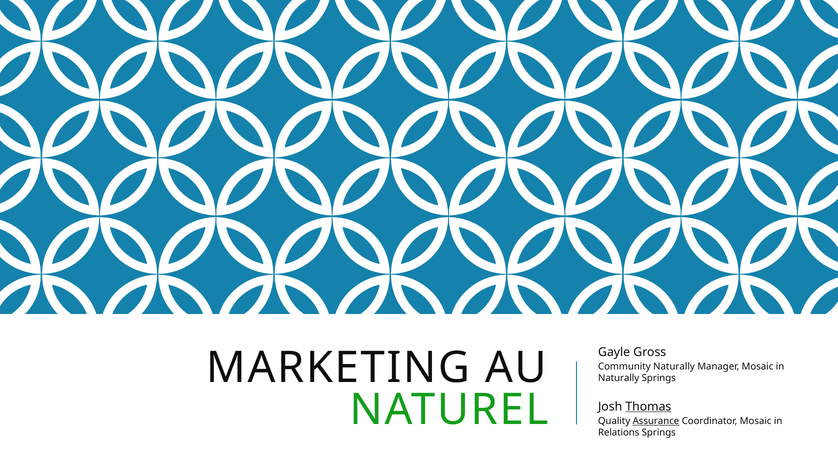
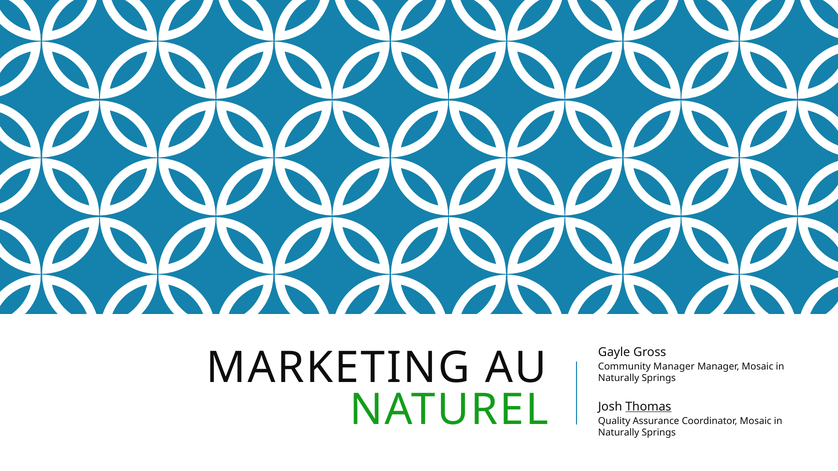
Community Naturally: Naturally -> Manager
Assurance underline: present -> none
Relations at (619, 433): Relations -> Naturally
